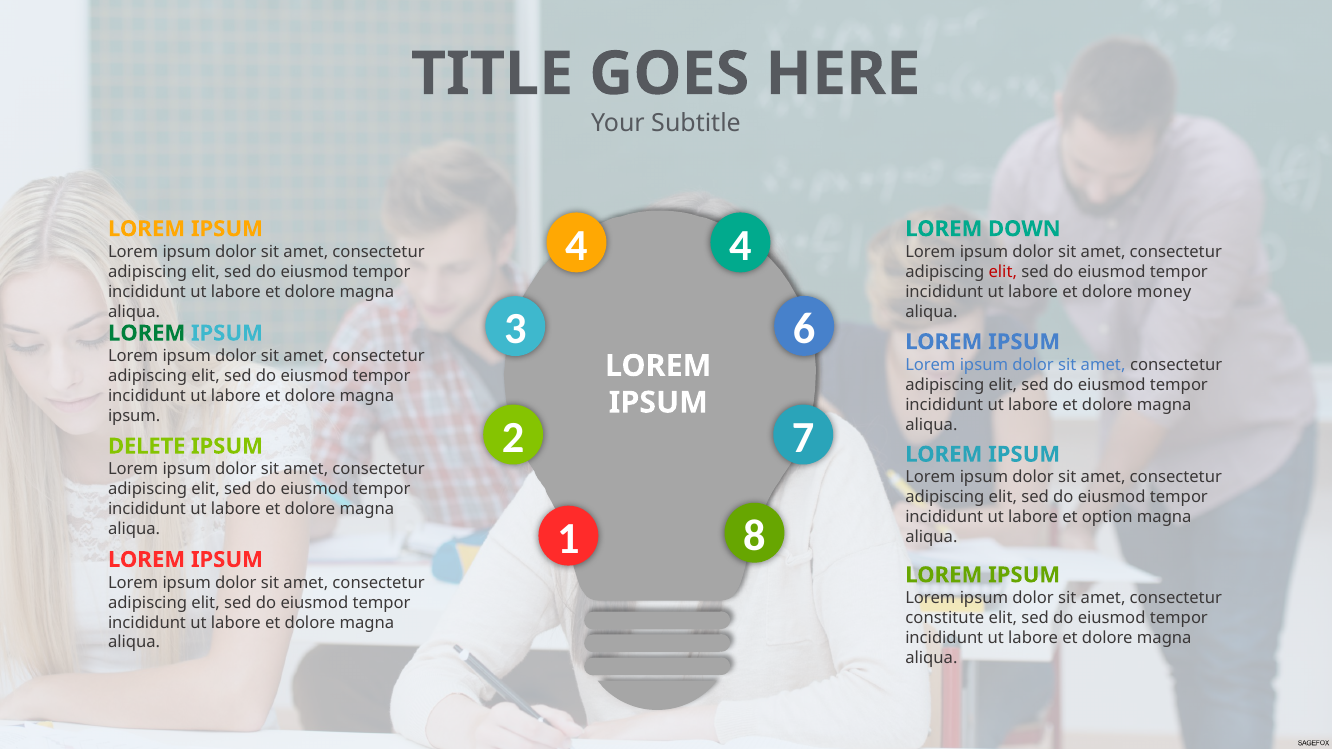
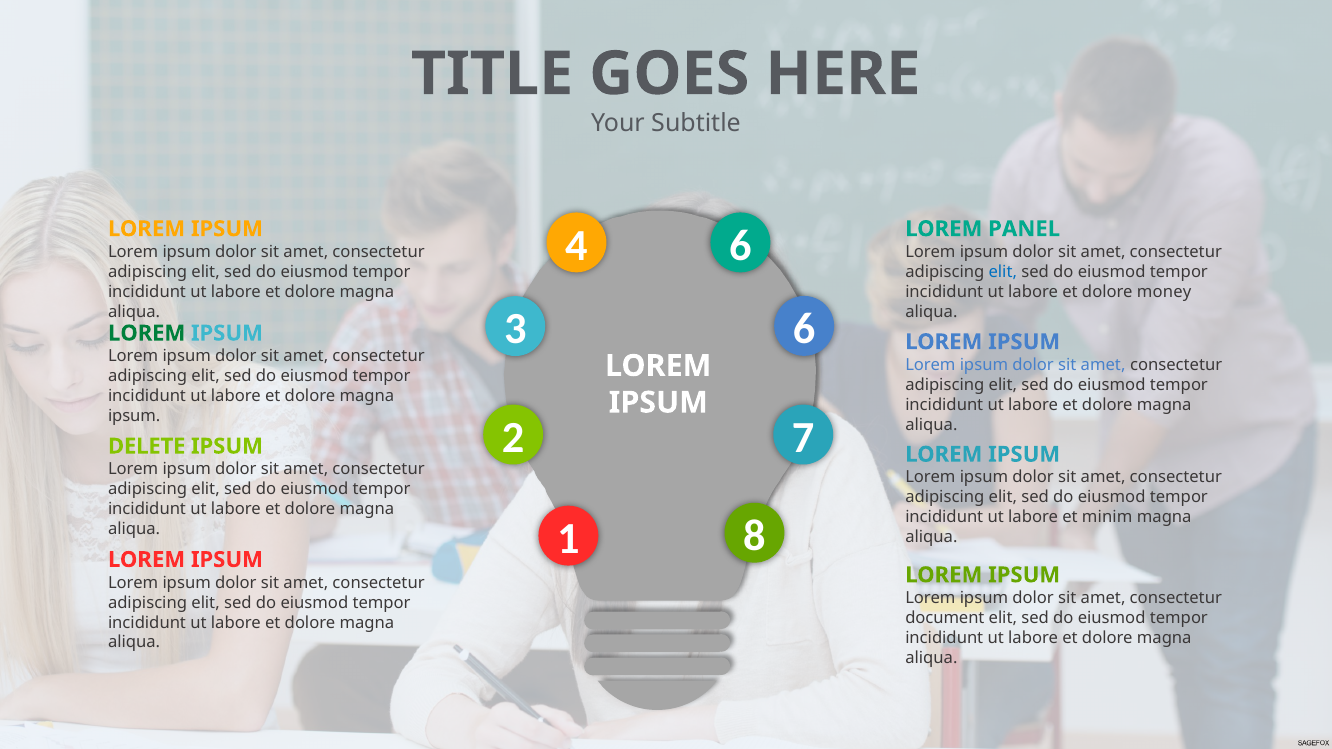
DOWN: DOWN -> PANEL
4 4: 4 -> 6
elit at (1003, 272) colour: red -> blue
option: option -> minim
constitute: constitute -> document
